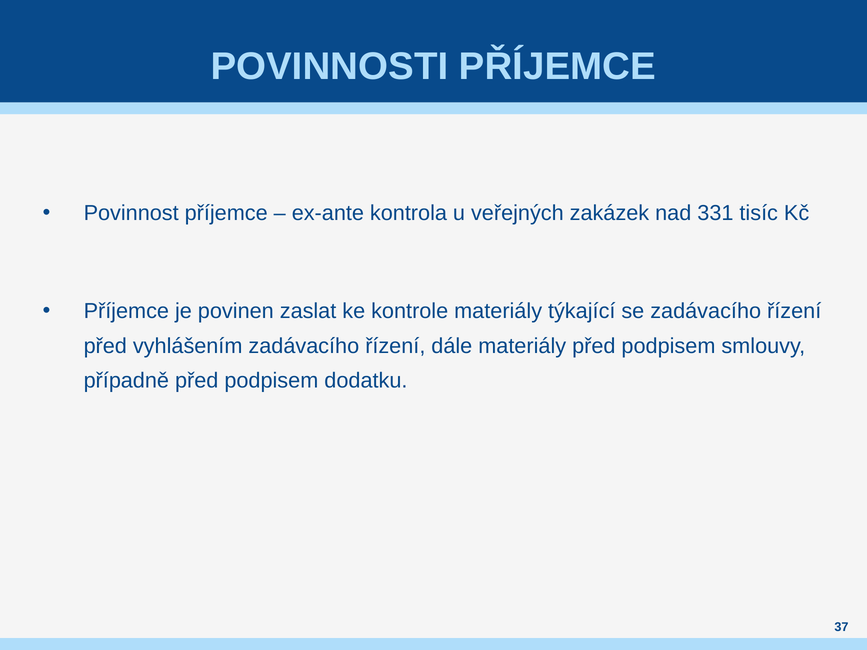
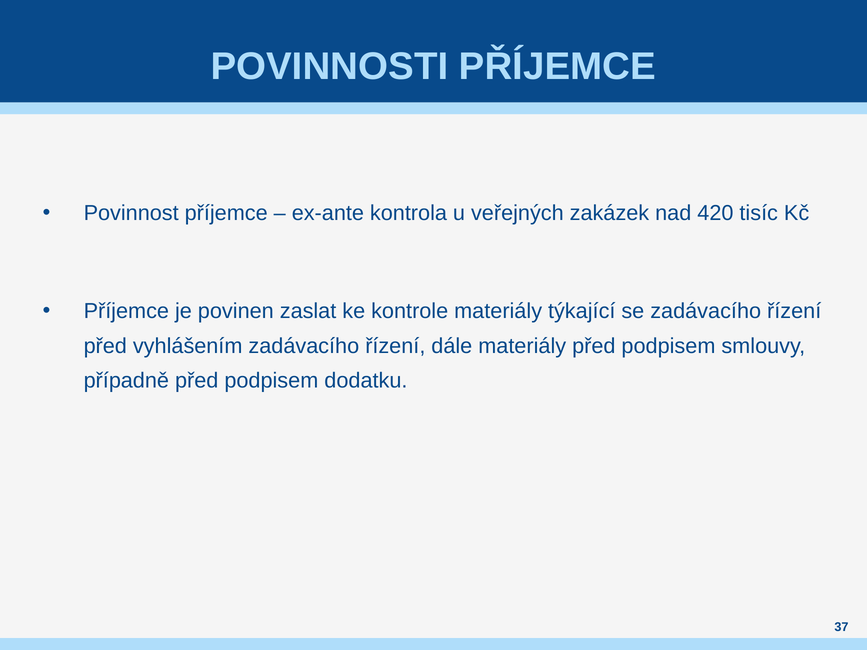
331: 331 -> 420
